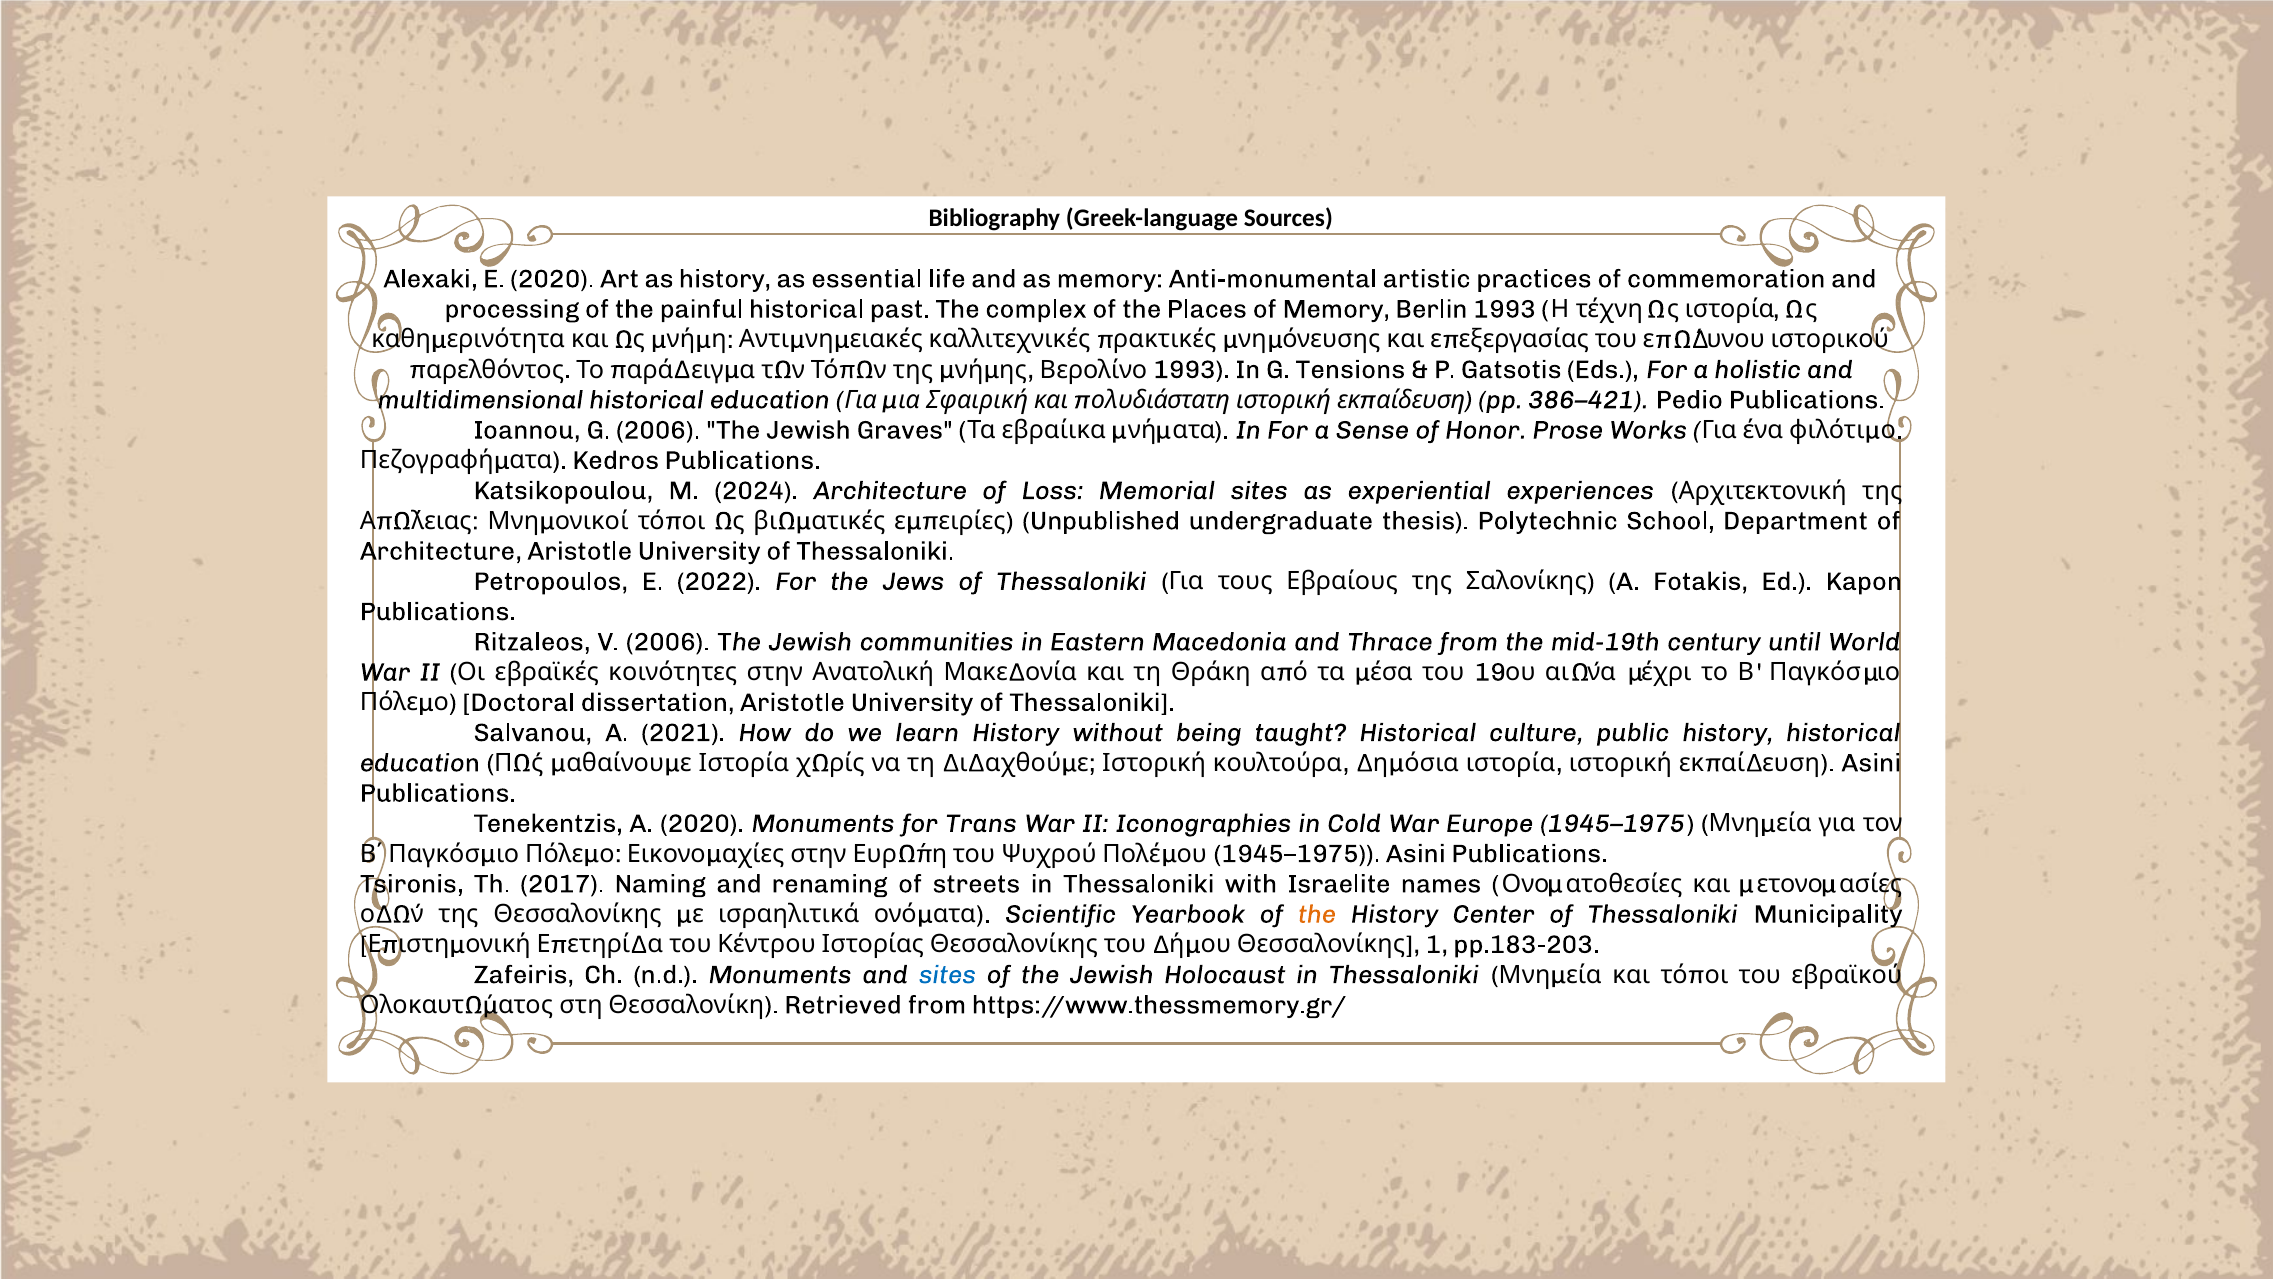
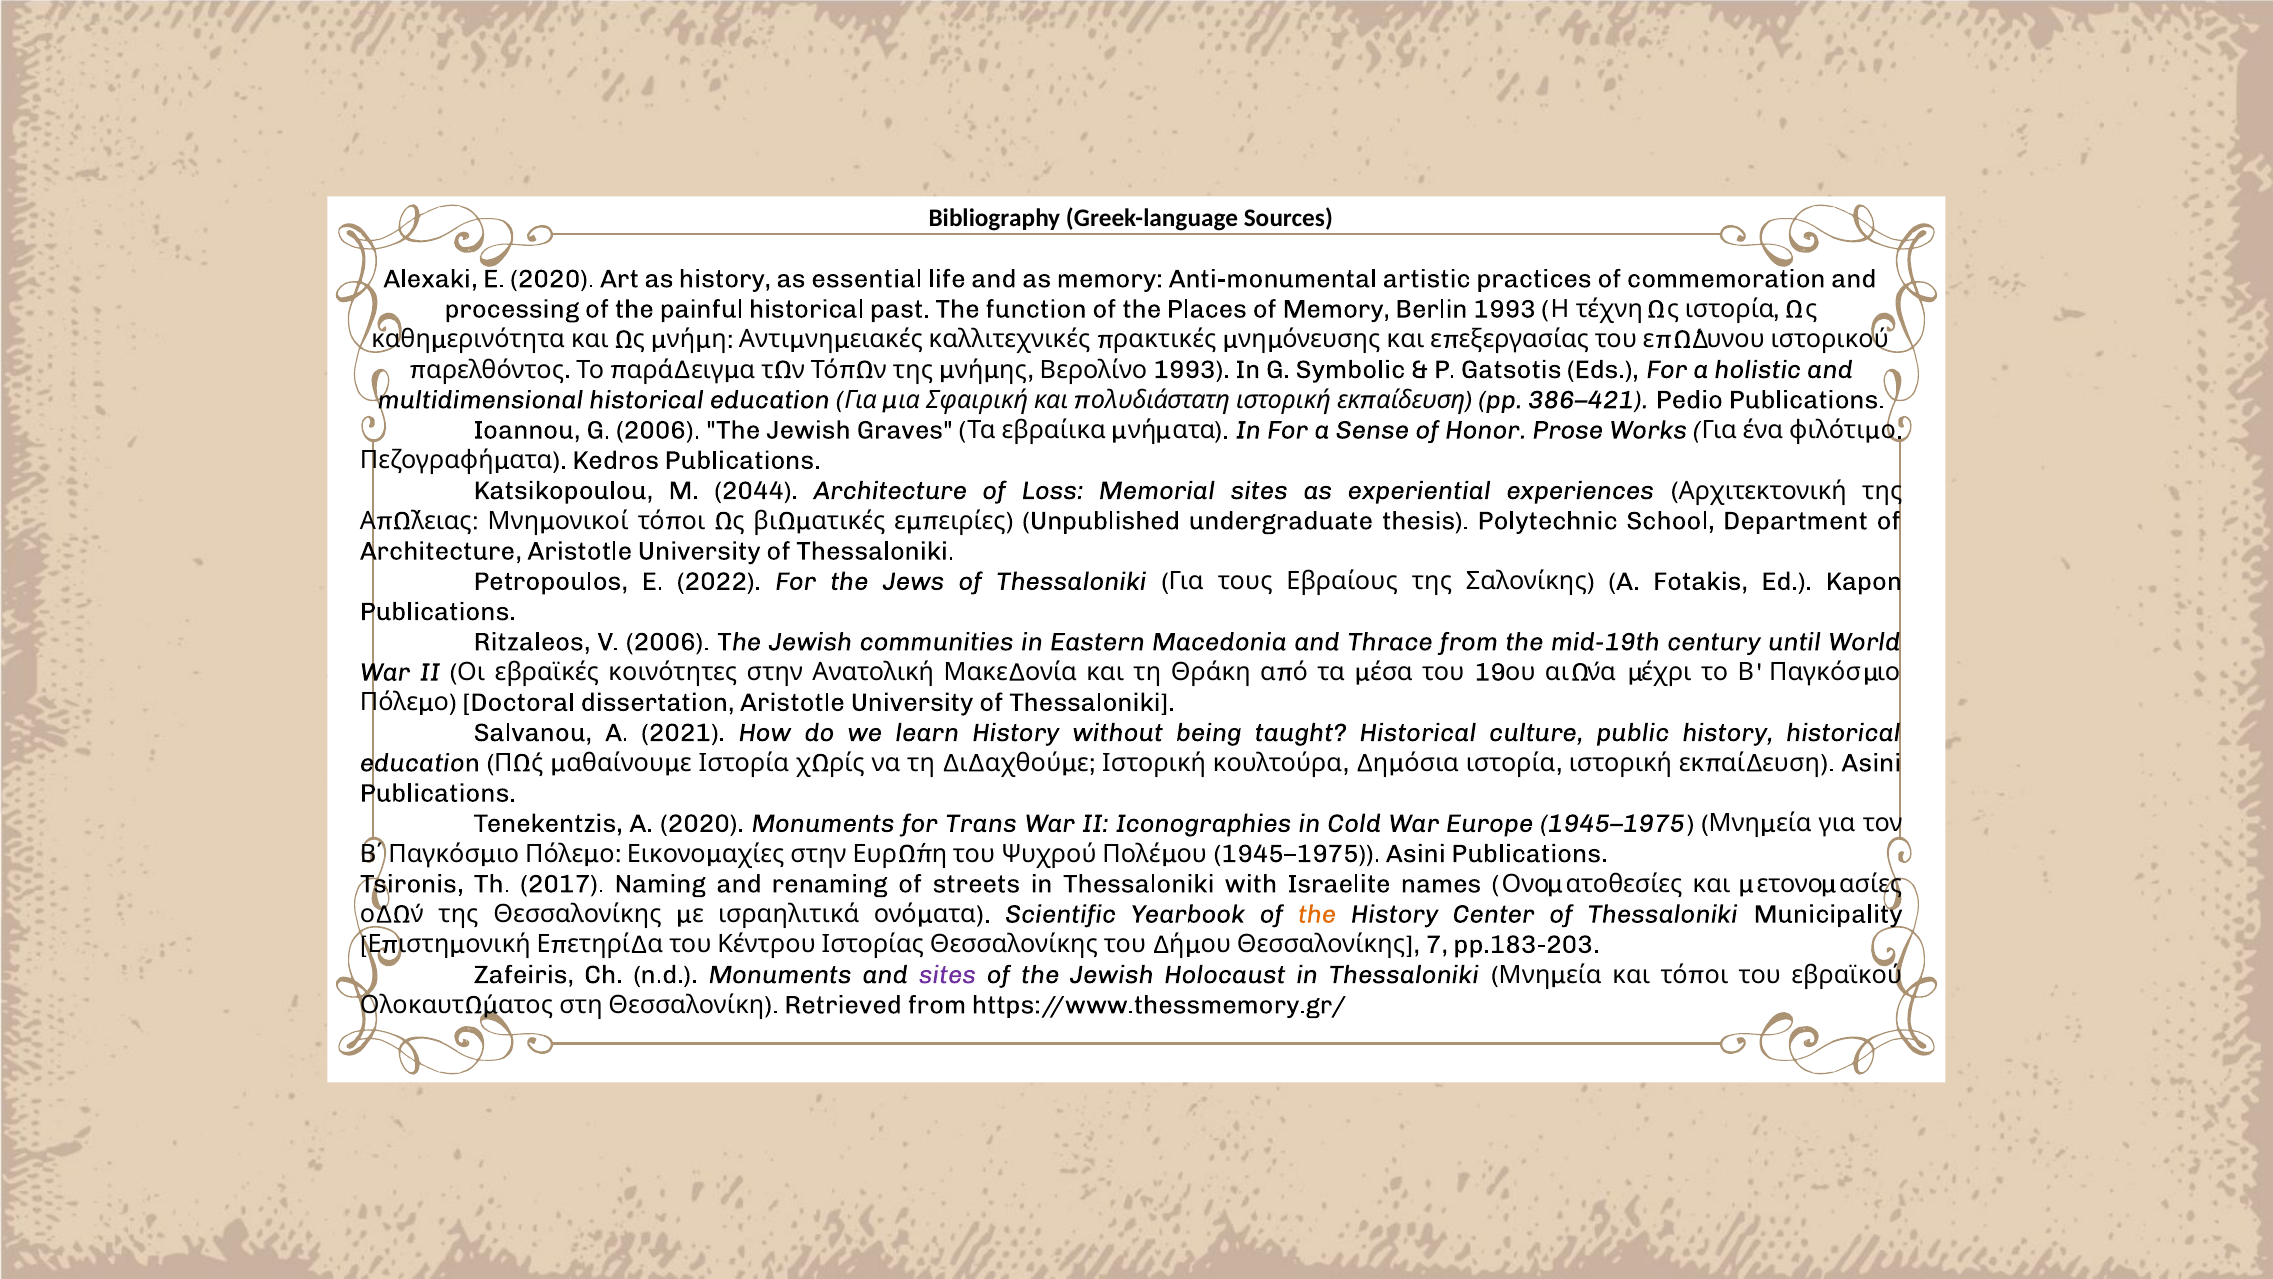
complex: complex -> function
Tensions: Tensions -> Symbolic
2024: 2024 -> 2044
1: 1 -> 7
sites at (947, 975) colour: blue -> purple
